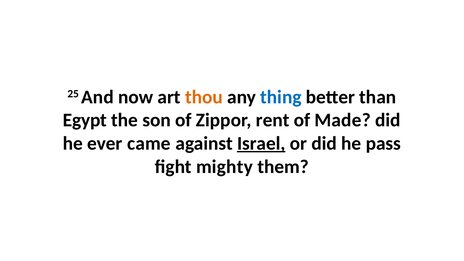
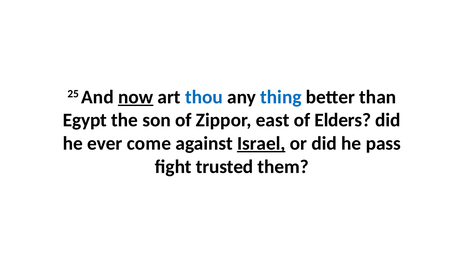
now underline: none -> present
thou colour: orange -> blue
rent: rent -> east
Made: Made -> Elders
came: came -> come
mighty: mighty -> trusted
